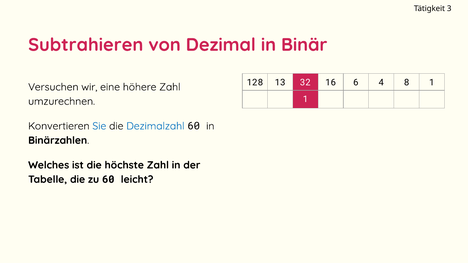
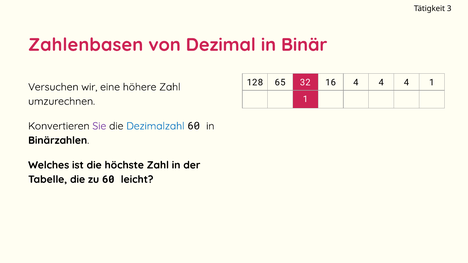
Subtrahieren: Subtrahieren -> Zahlenbasen
13: 13 -> 65
16 6: 6 -> 4
8 at (407, 83): 8 -> 4
Sie colour: blue -> purple
